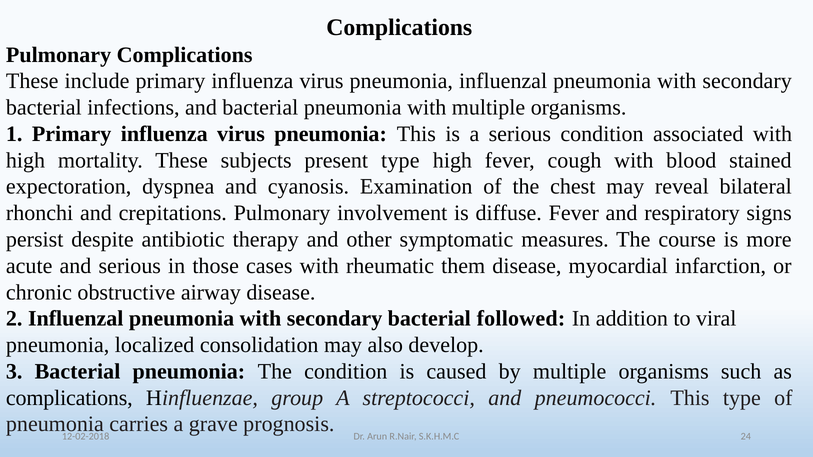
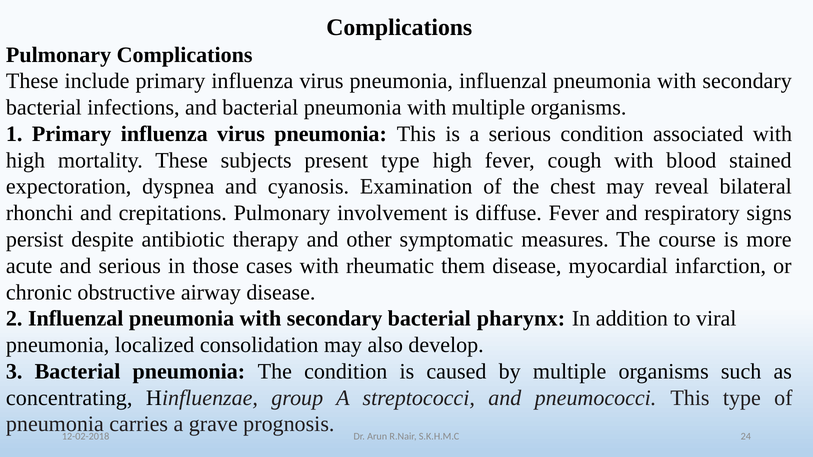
followed: followed -> pharynx
complications at (69, 398): complications -> concentrating
